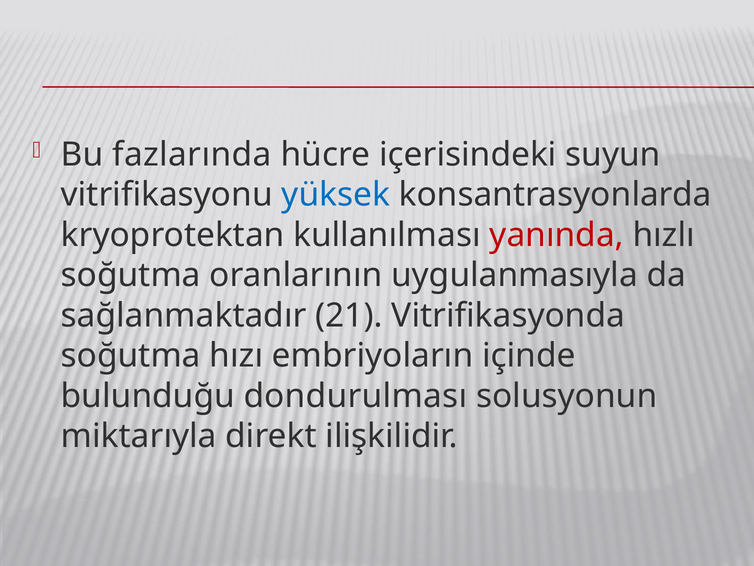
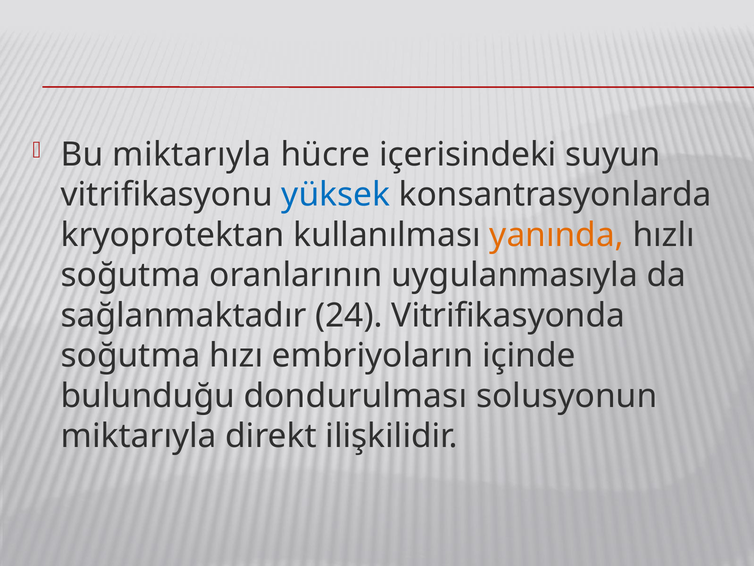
Bu fazlarında: fazlarında -> miktarıyla
yanında colour: red -> orange
21: 21 -> 24
